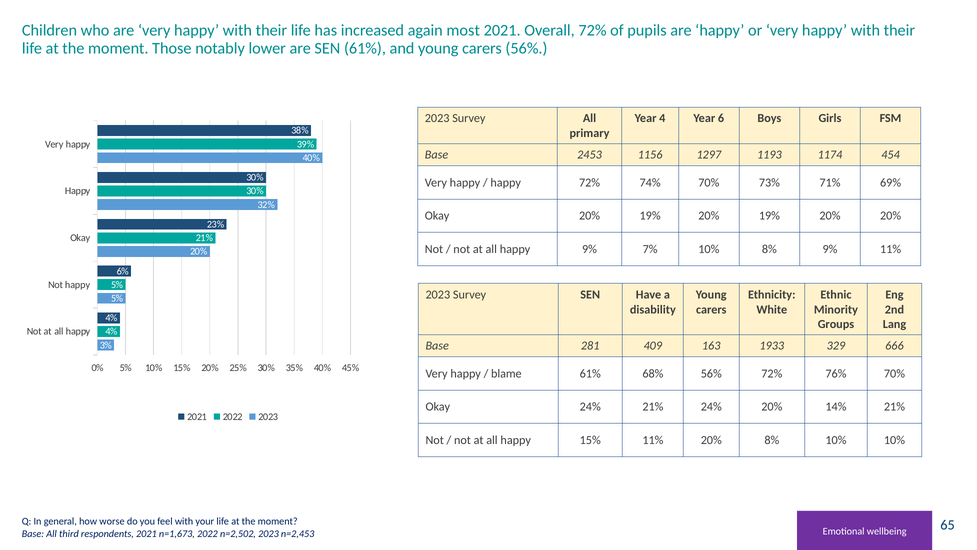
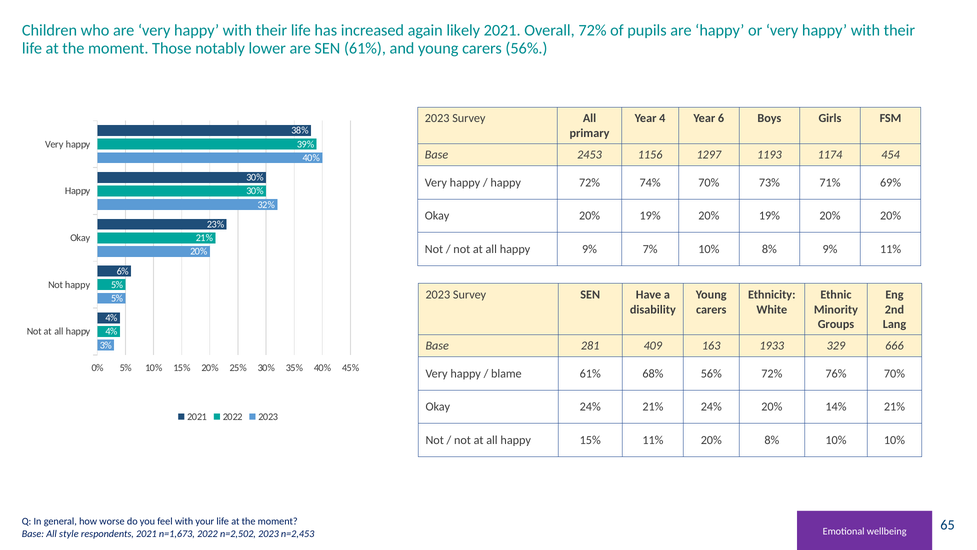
most: most -> likely
third: third -> style
